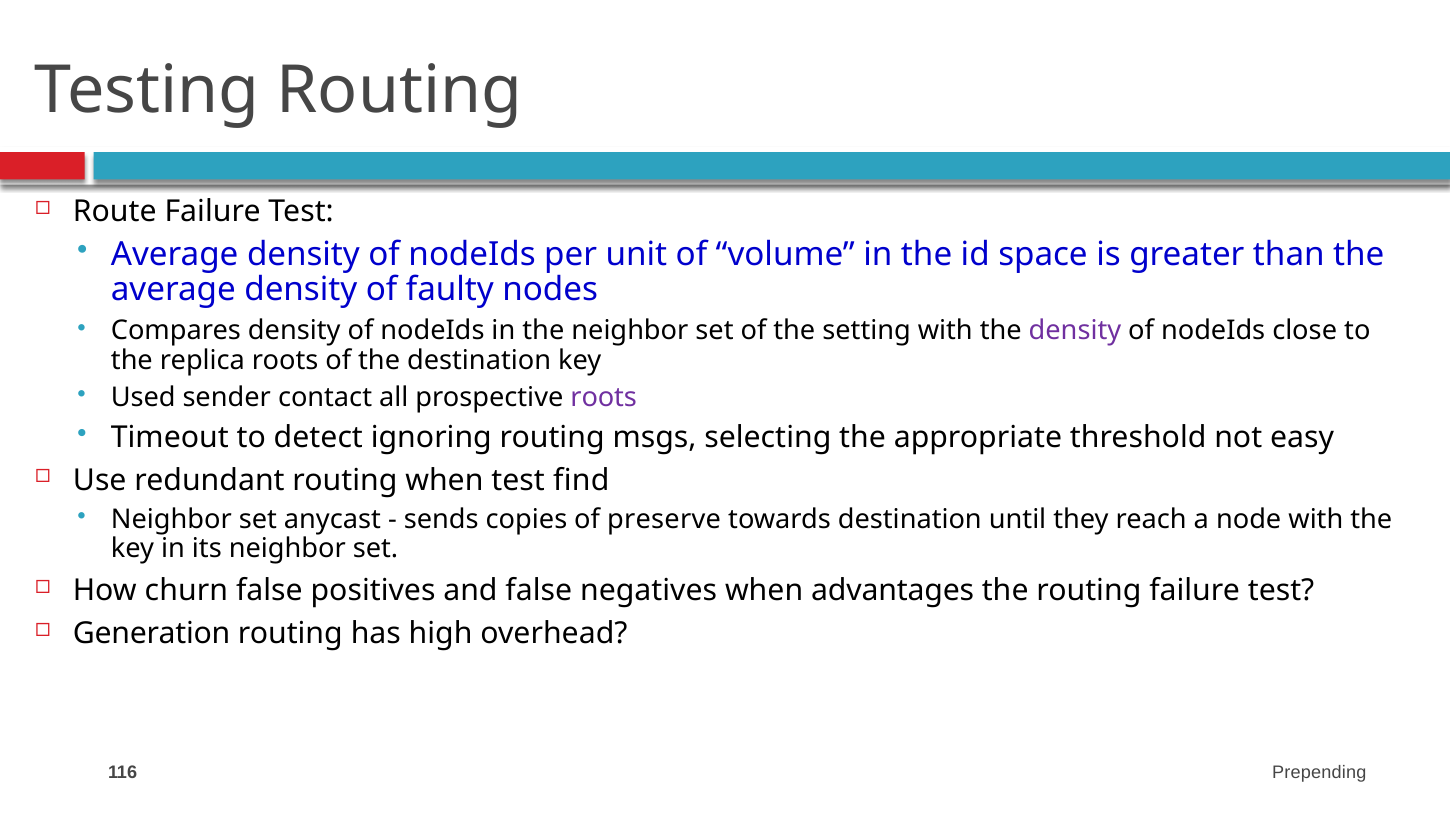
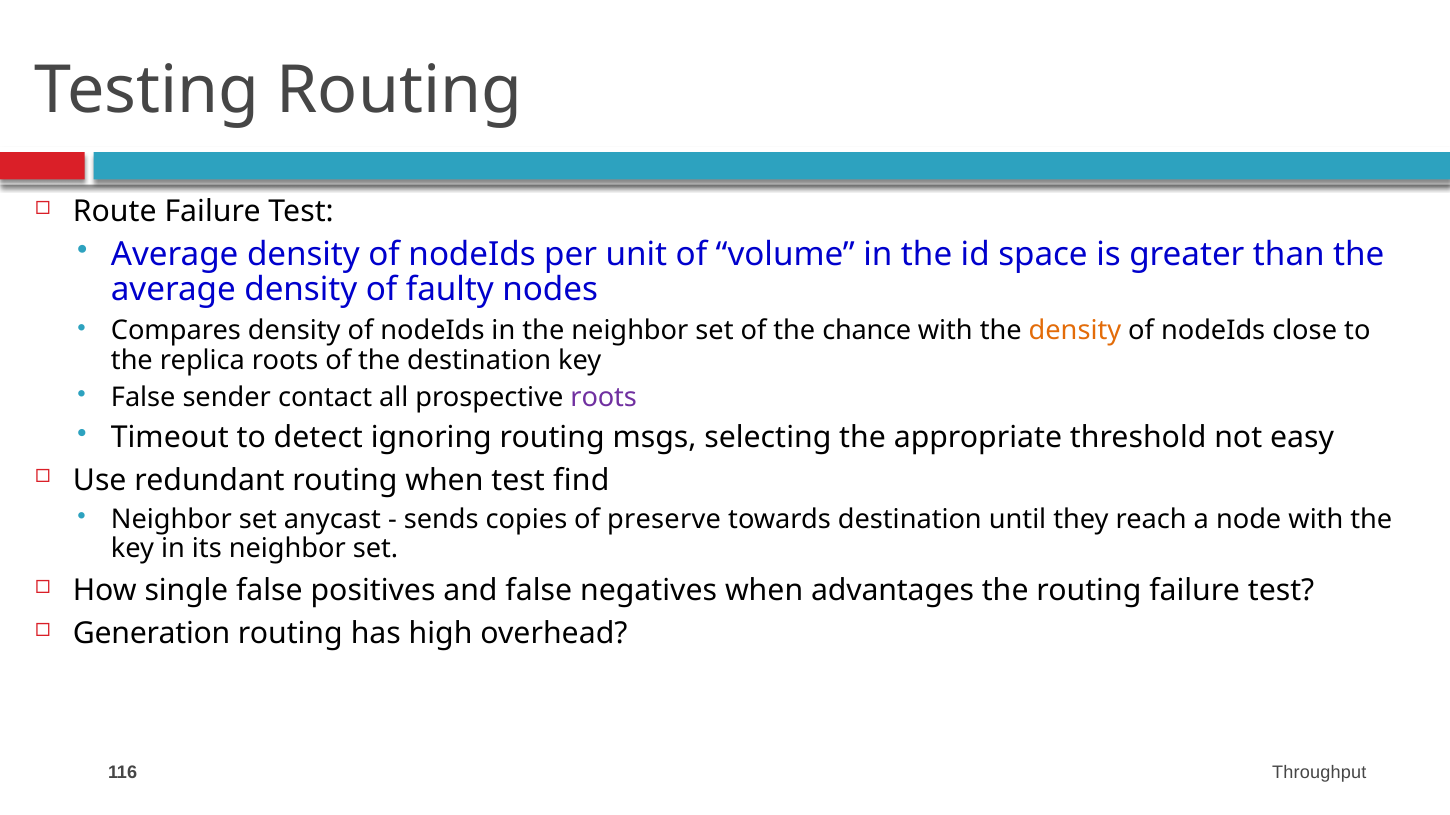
setting: setting -> chance
density at (1075, 331) colour: purple -> orange
Used at (143, 398): Used -> False
churn: churn -> single
Prepending: Prepending -> Throughput
